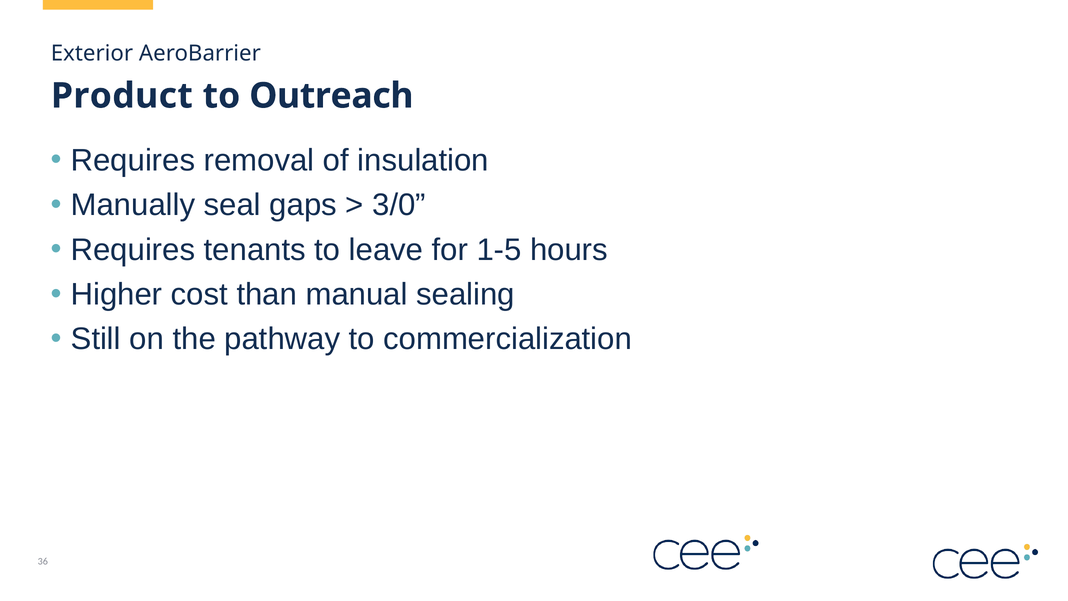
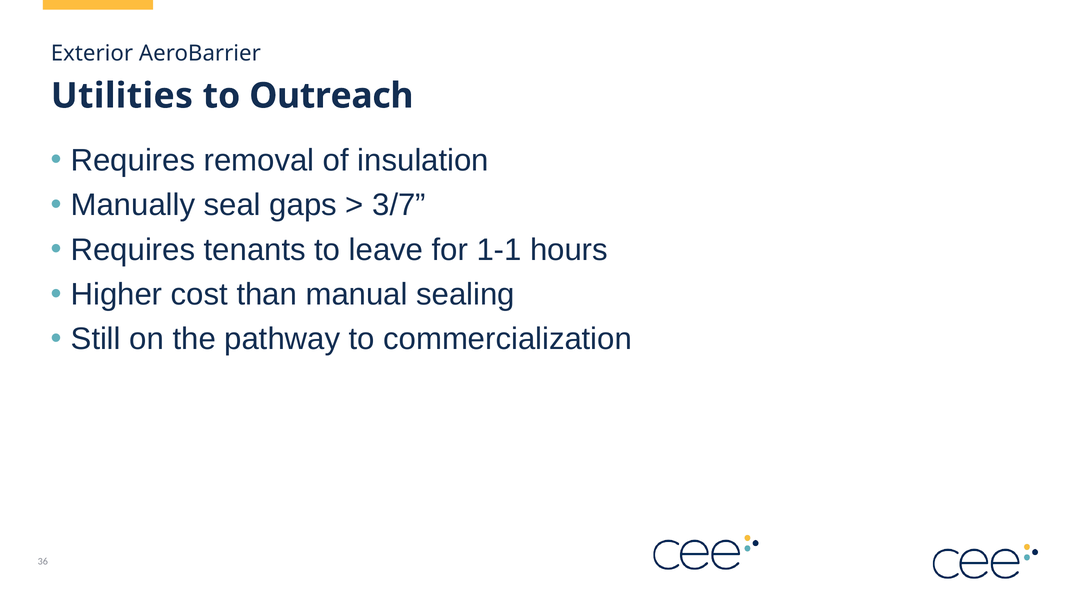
Product: Product -> Utilities
3/0: 3/0 -> 3/7
1-5: 1-5 -> 1-1
